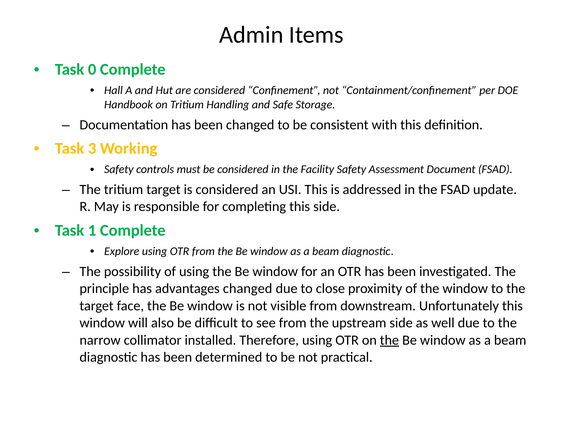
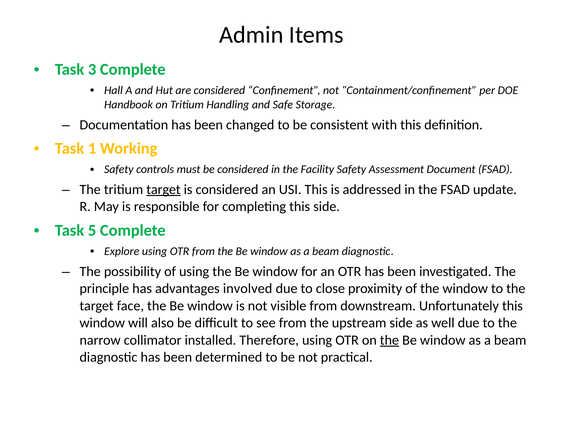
0: 0 -> 3
3: 3 -> 1
target at (163, 190) underline: none -> present
1: 1 -> 5
advantages changed: changed -> involved
